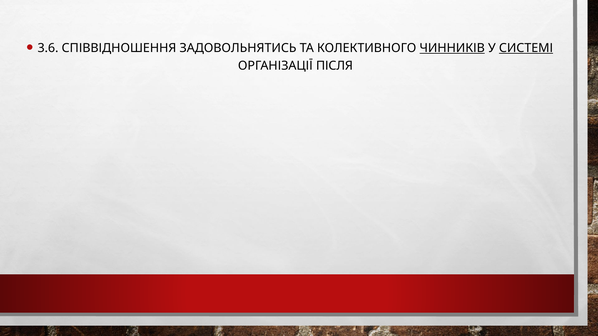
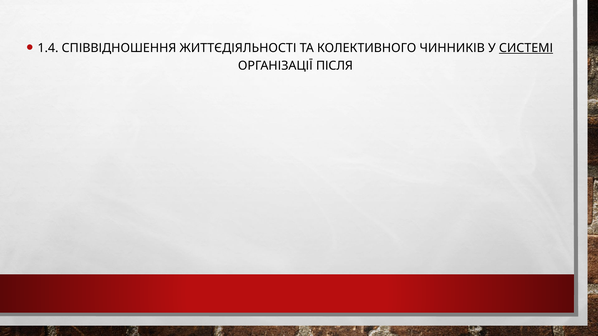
3.6: 3.6 -> 1.4
ЗАДОВОЛЬНЯТИСЬ: ЗАДОВОЛЬНЯТИСЬ -> ЖИТТЄДІЯЛЬНОСТІ
ЧИННИКІВ underline: present -> none
